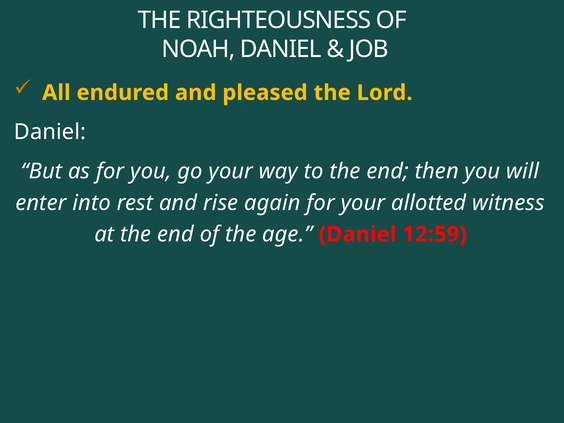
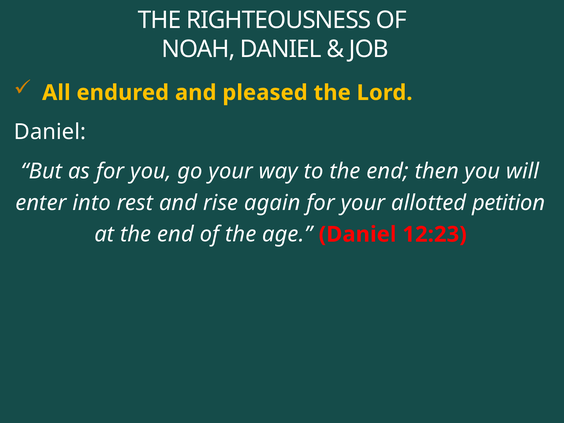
witness: witness -> petition
12:59: 12:59 -> 12:23
